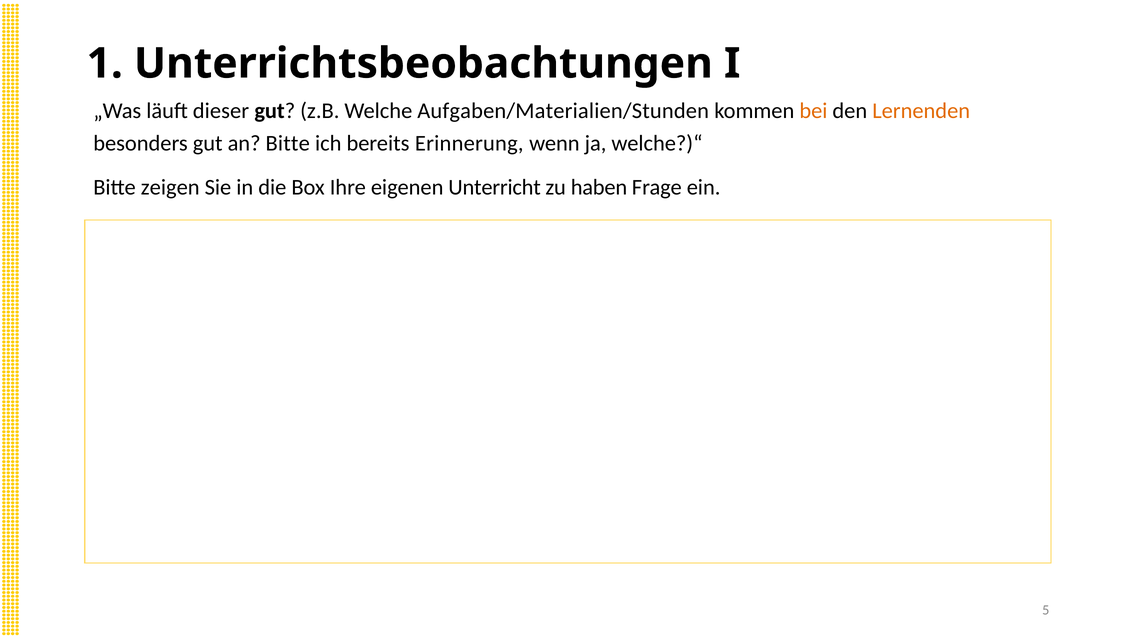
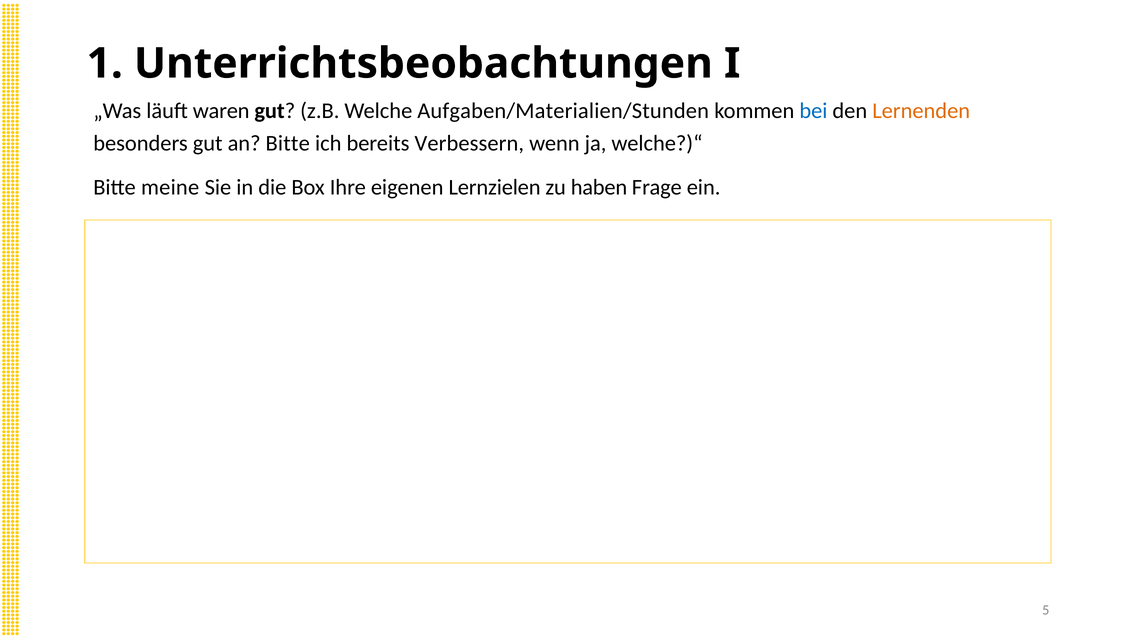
dieser: dieser -> waren
bei colour: orange -> blue
Erinnerung: Erinnerung -> Verbessern
zeigen: zeigen -> meine
Unterricht: Unterricht -> Lernzielen
